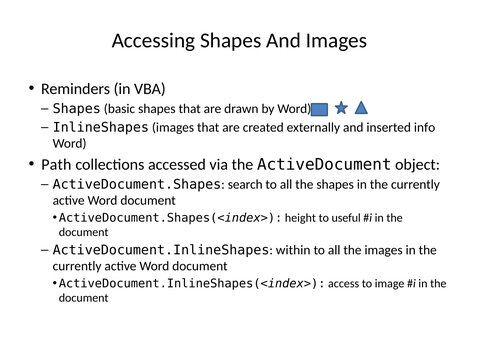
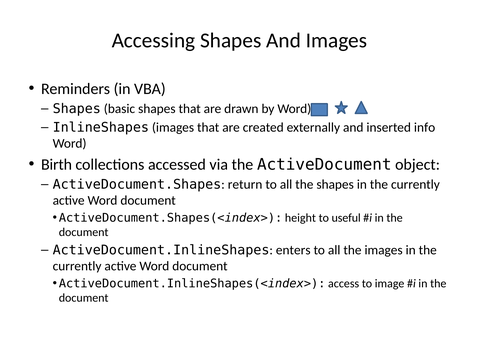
Path: Path -> Birth
search: search -> return
within: within -> enters
